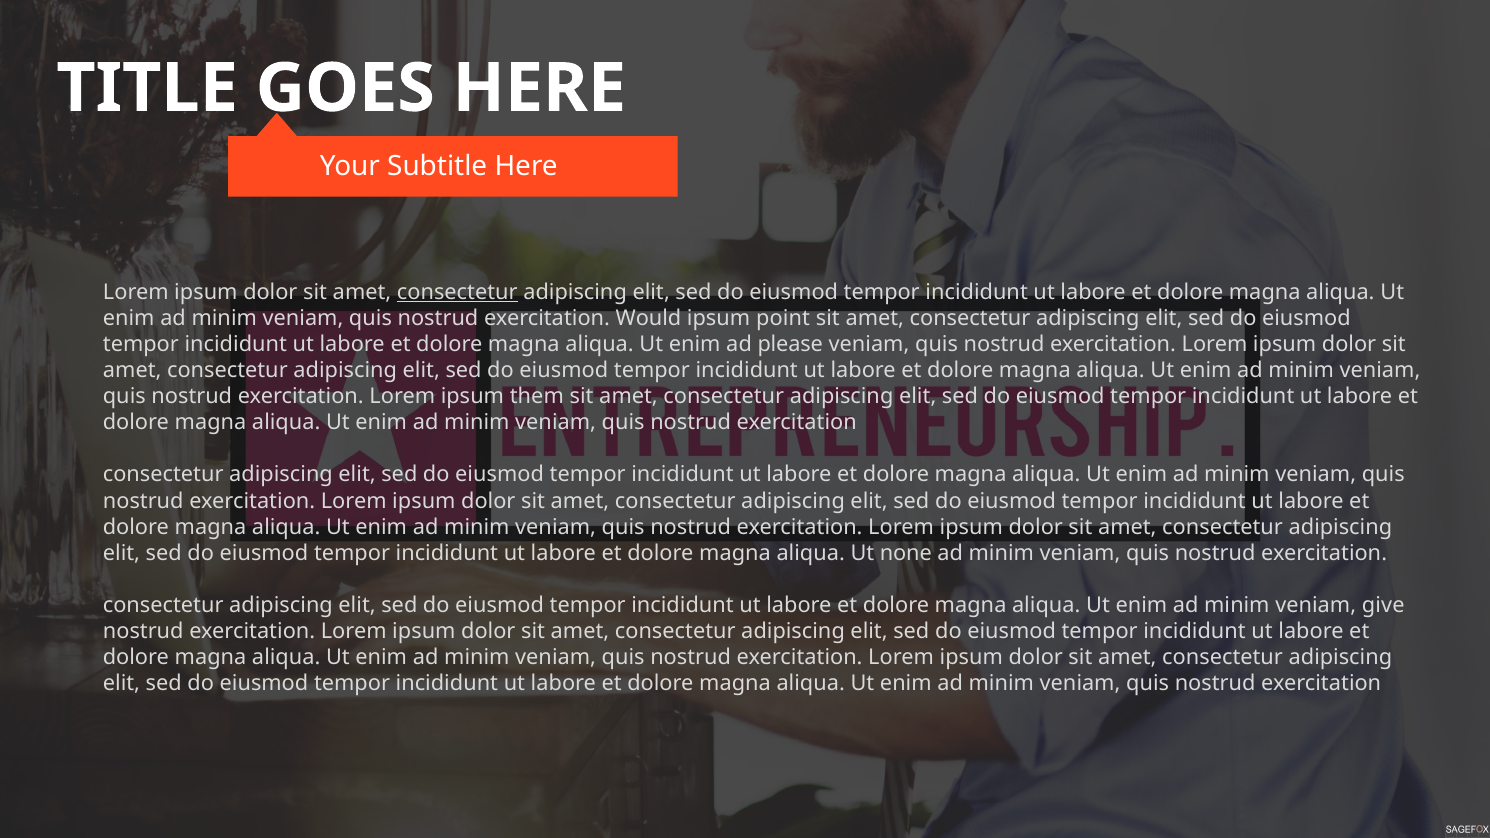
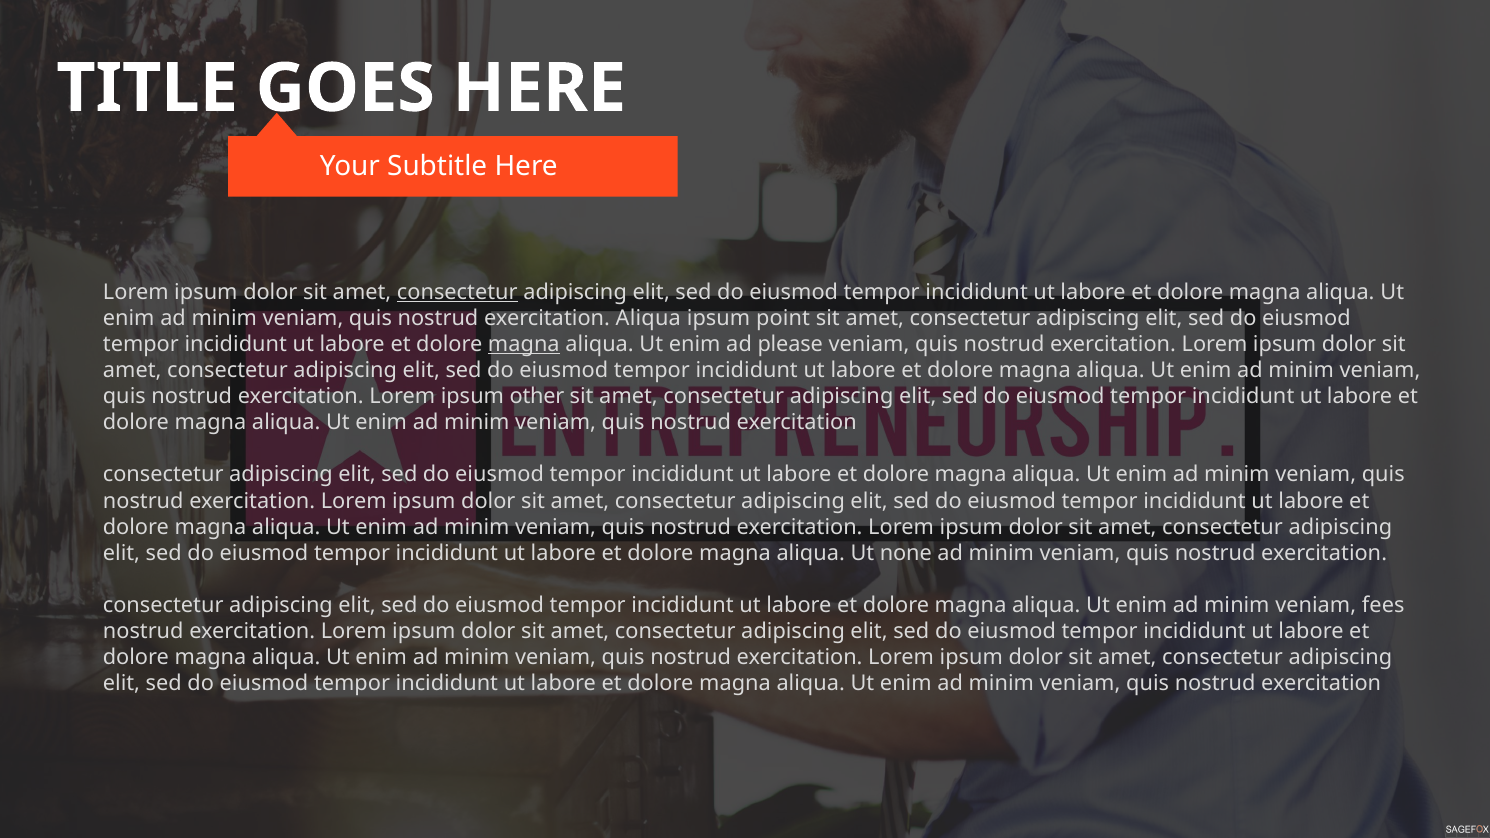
exercitation Would: Would -> Aliqua
magna at (524, 344) underline: none -> present
them: them -> other
give: give -> fees
